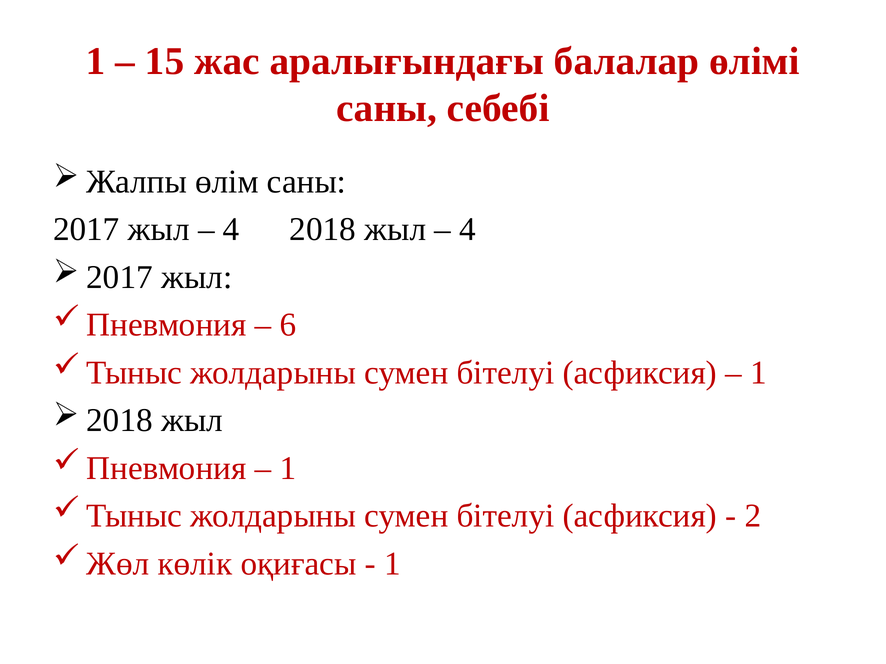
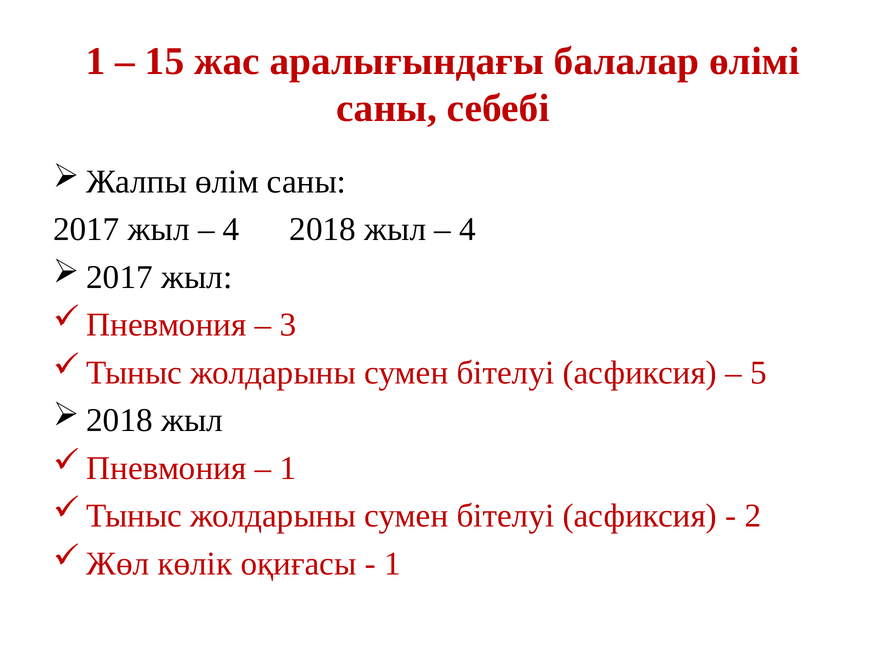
6: 6 -> 3
1 at (759, 373): 1 -> 5
